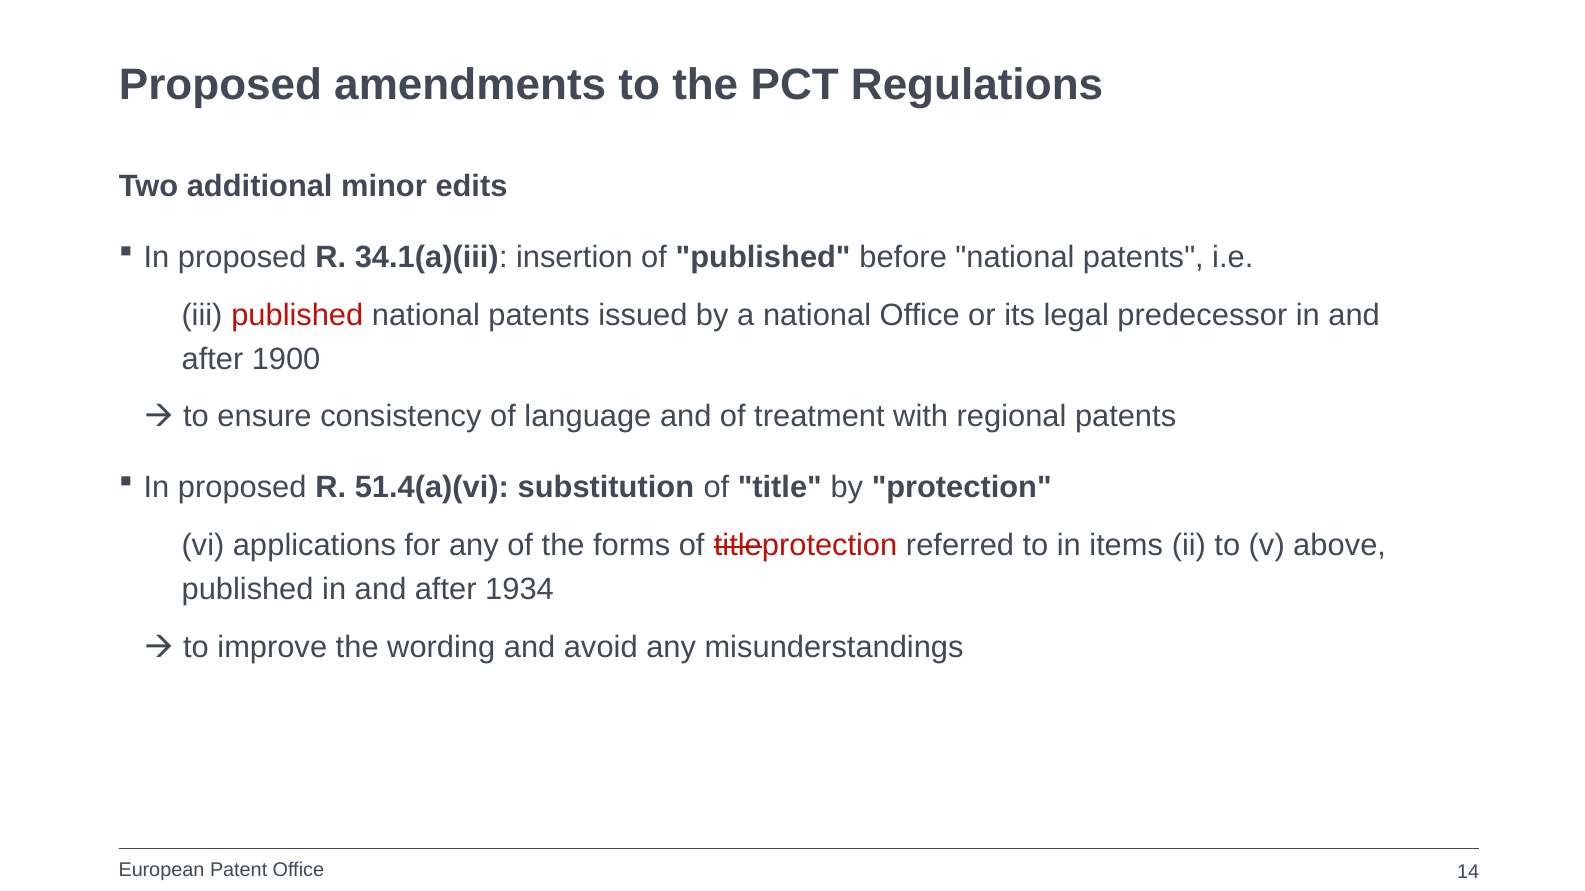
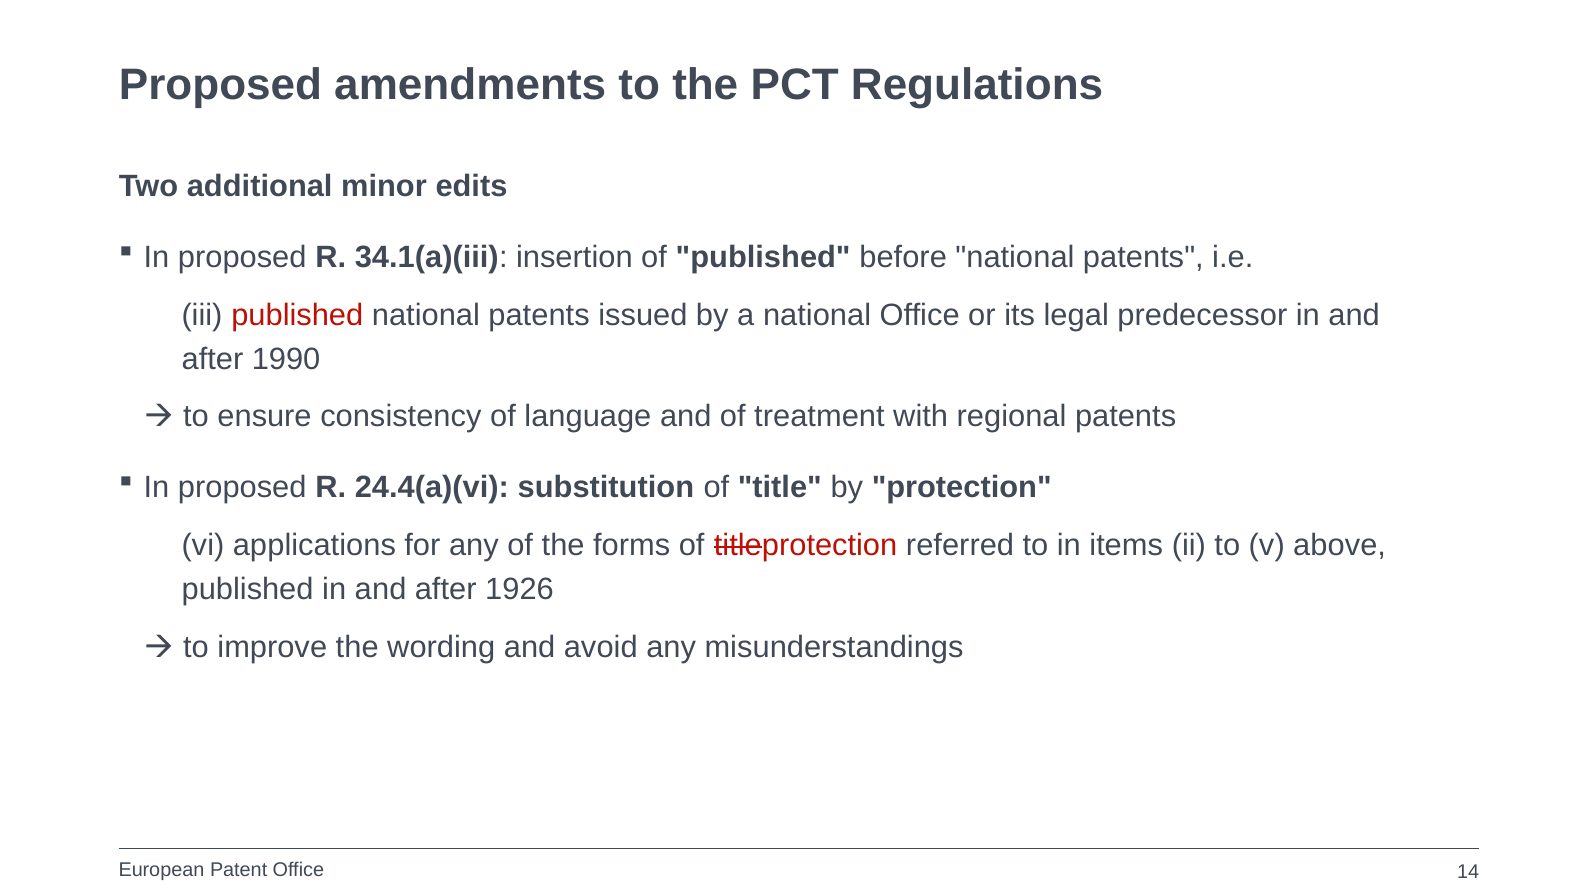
1900: 1900 -> 1990
51.4(a)(vi: 51.4(a)(vi -> 24.4(a)(vi
1934: 1934 -> 1926
